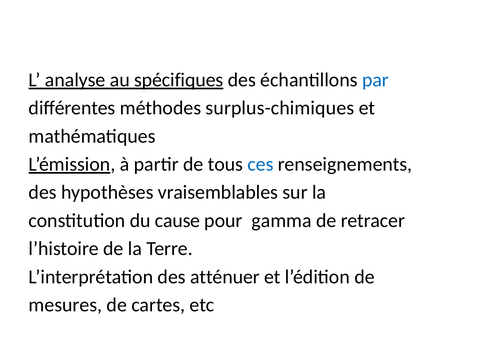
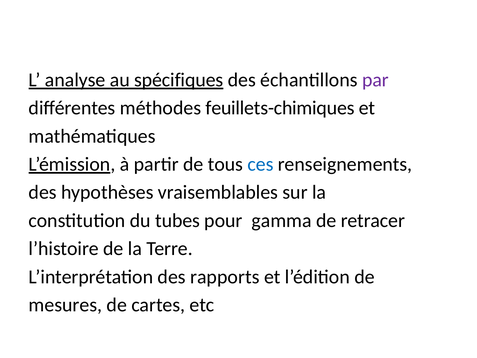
par colour: blue -> purple
surplus-chimiques: surplus-chimiques -> feuillets-chimiques
cause: cause -> tubes
atténuer: atténuer -> rapports
